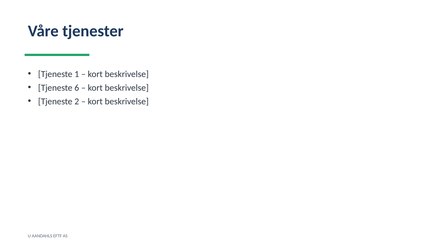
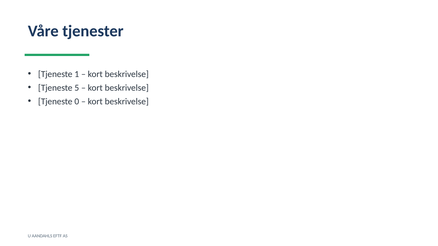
6: 6 -> 5
2: 2 -> 0
